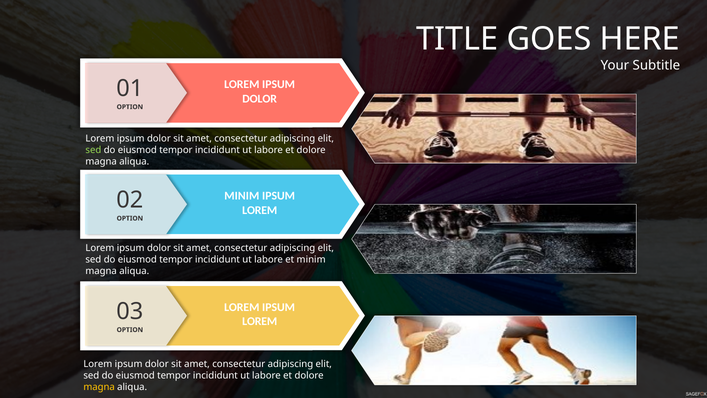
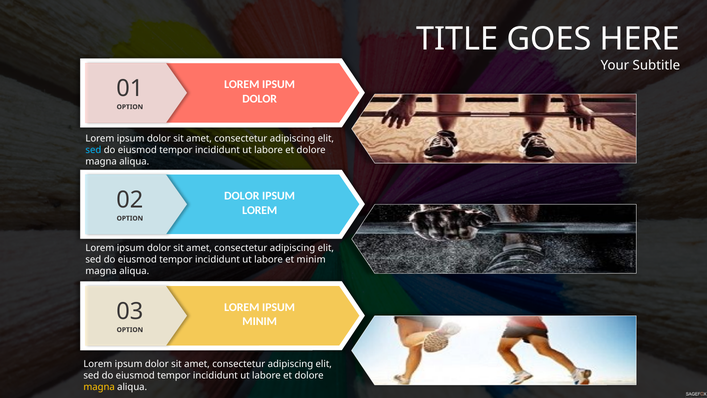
sed at (93, 150) colour: light green -> light blue
MINIM at (242, 196): MINIM -> DOLOR
LOREM at (260, 321): LOREM -> MINIM
